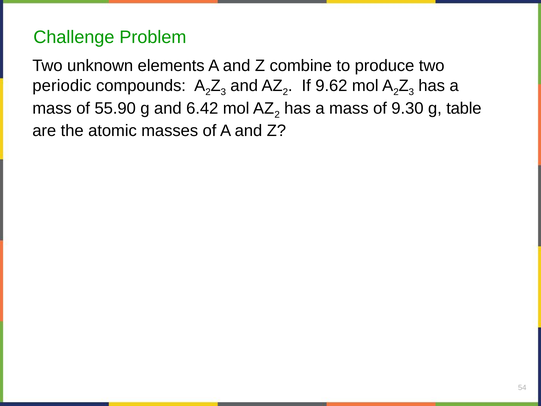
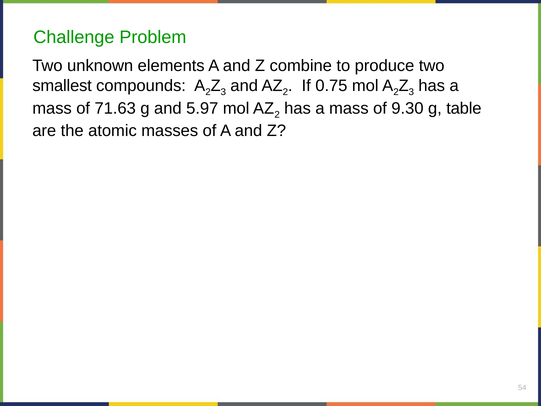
periodic: periodic -> smallest
9.62: 9.62 -> 0.75
55.90: 55.90 -> 71.63
6.42: 6.42 -> 5.97
